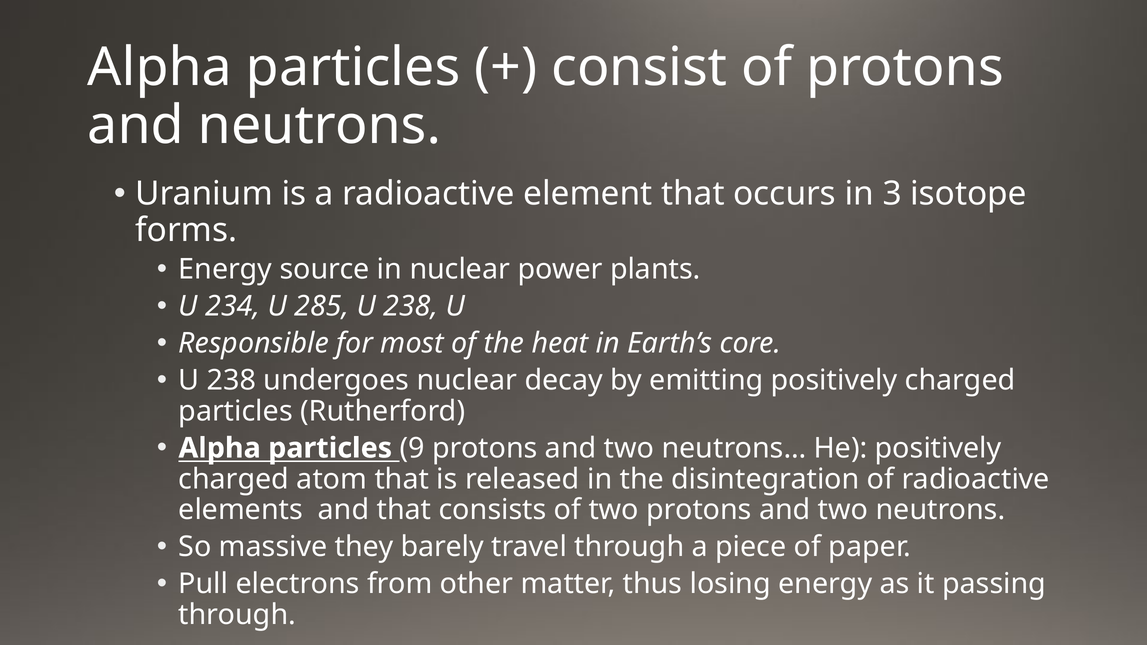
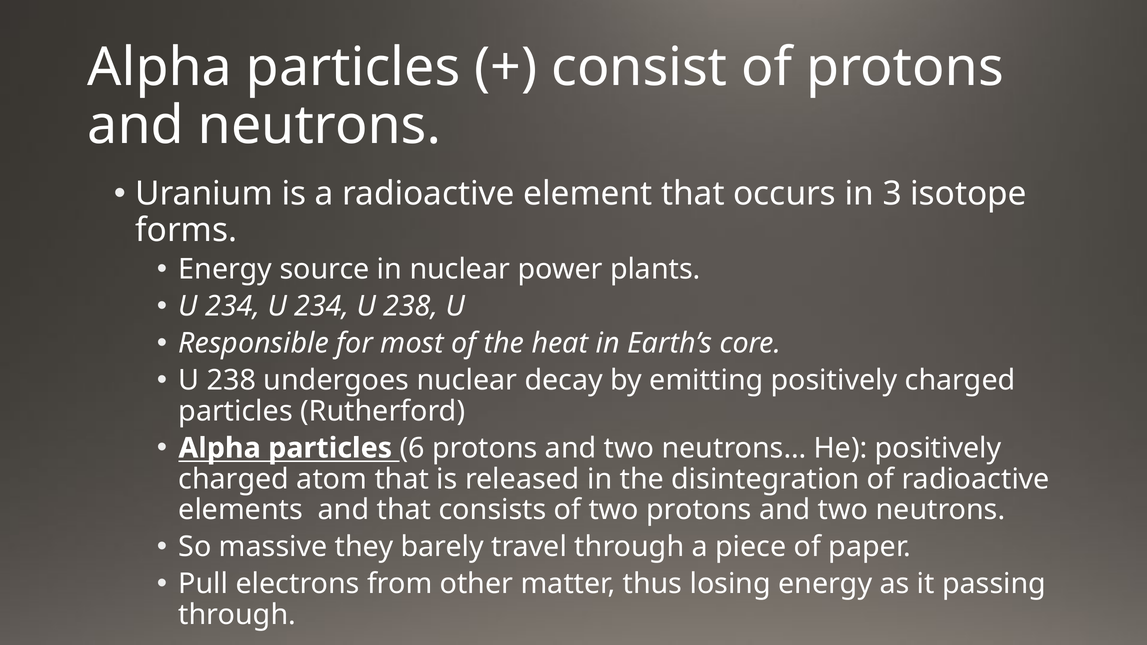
234 U 285: 285 -> 234
9: 9 -> 6
